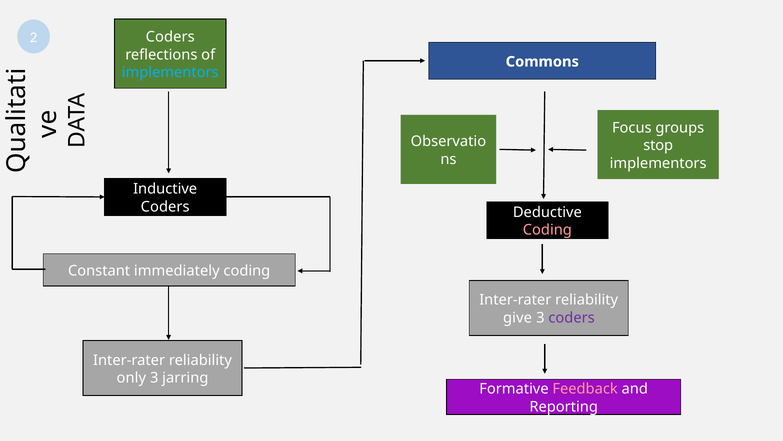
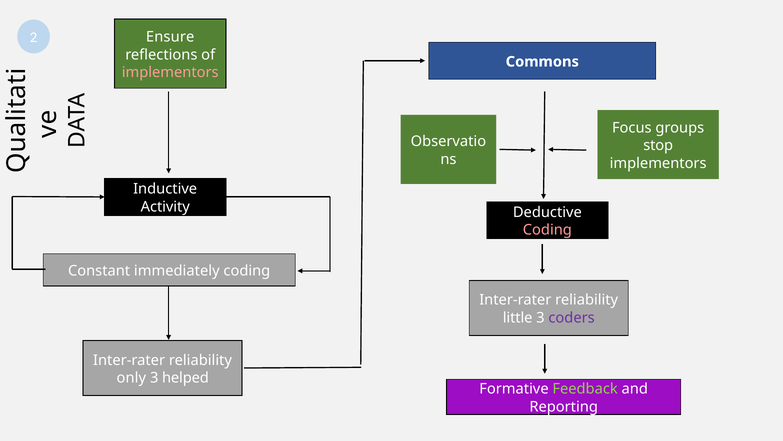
Coders at (170, 37): Coders -> Ensure
implementors at (170, 72) colour: light blue -> pink
Coders at (165, 206): Coders -> Activity
give: give -> little
jarring: jarring -> helped
Feedback colour: pink -> light green
